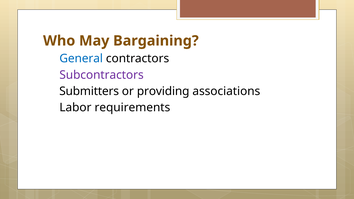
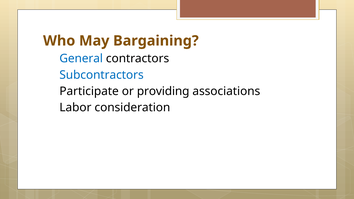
Subcontractors colour: purple -> blue
Submitters: Submitters -> Participate
requirements: requirements -> consideration
